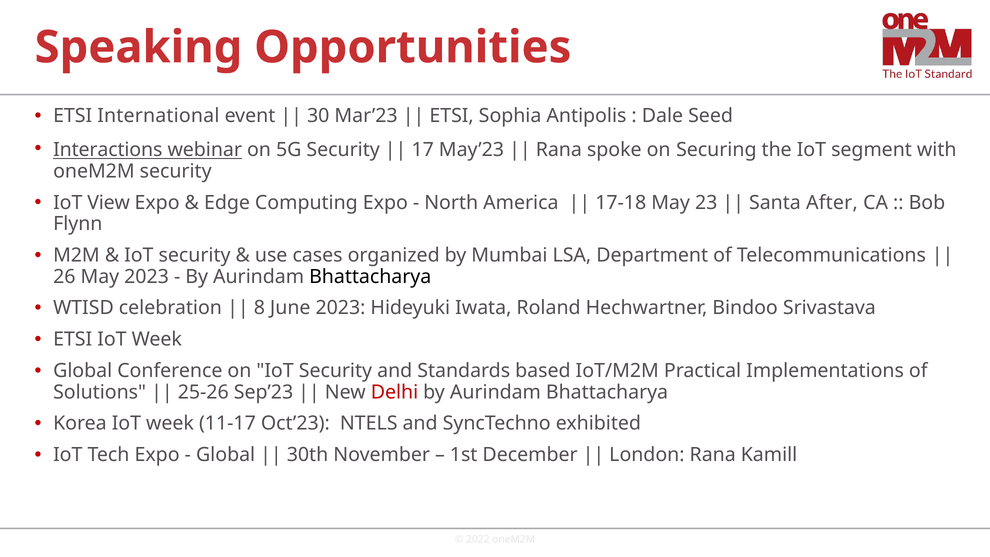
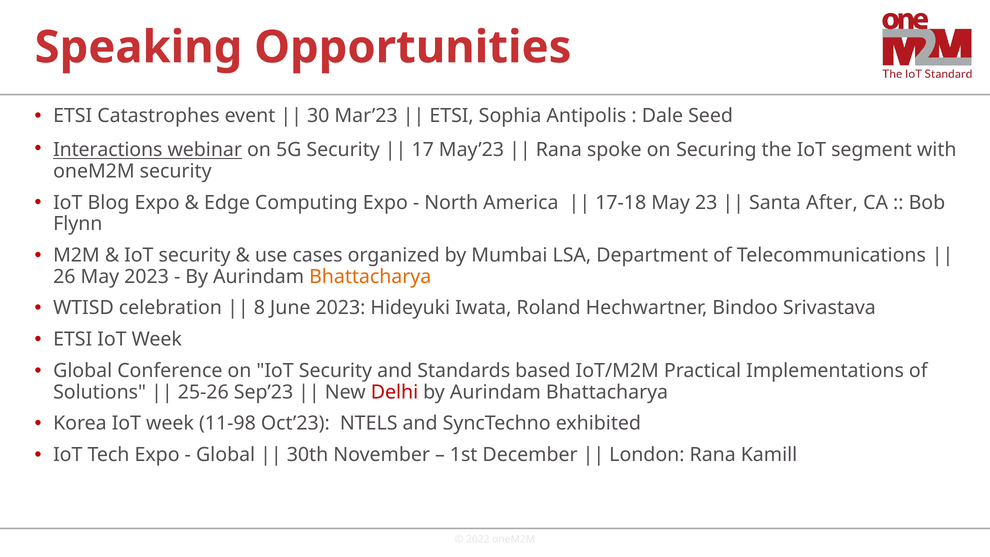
International: International -> Catastrophes
View: View -> Blog
Bhattacharya at (370, 276) colour: black -> orange
11-17: 11-17 -> 11-98
